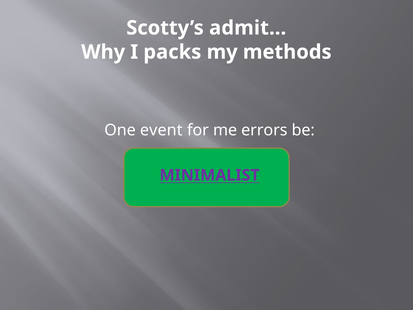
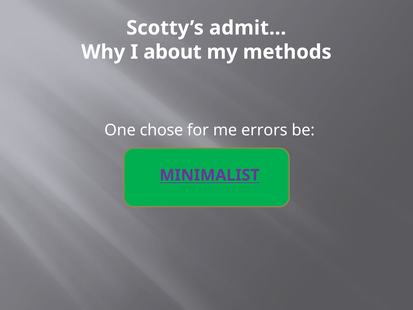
packs: packs -> about
event: event -> chose
